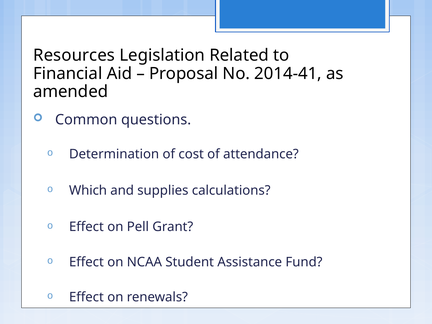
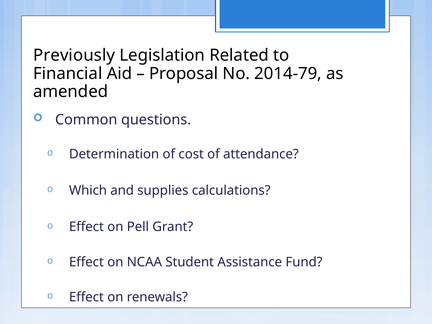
Resources: Resources -> Previously
2014-41: 2014-41 -> 2014-79
